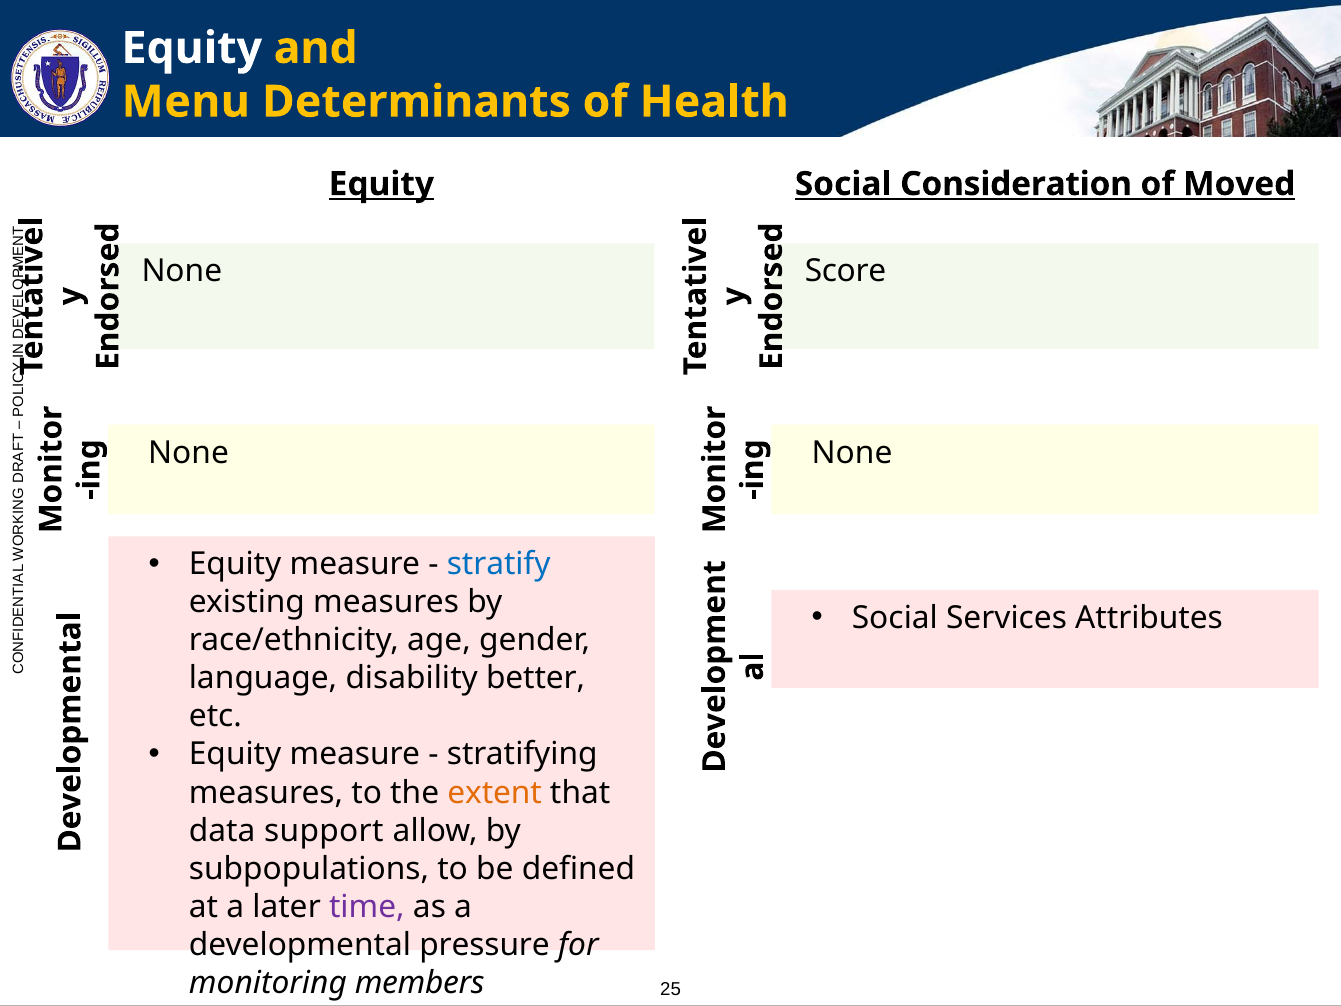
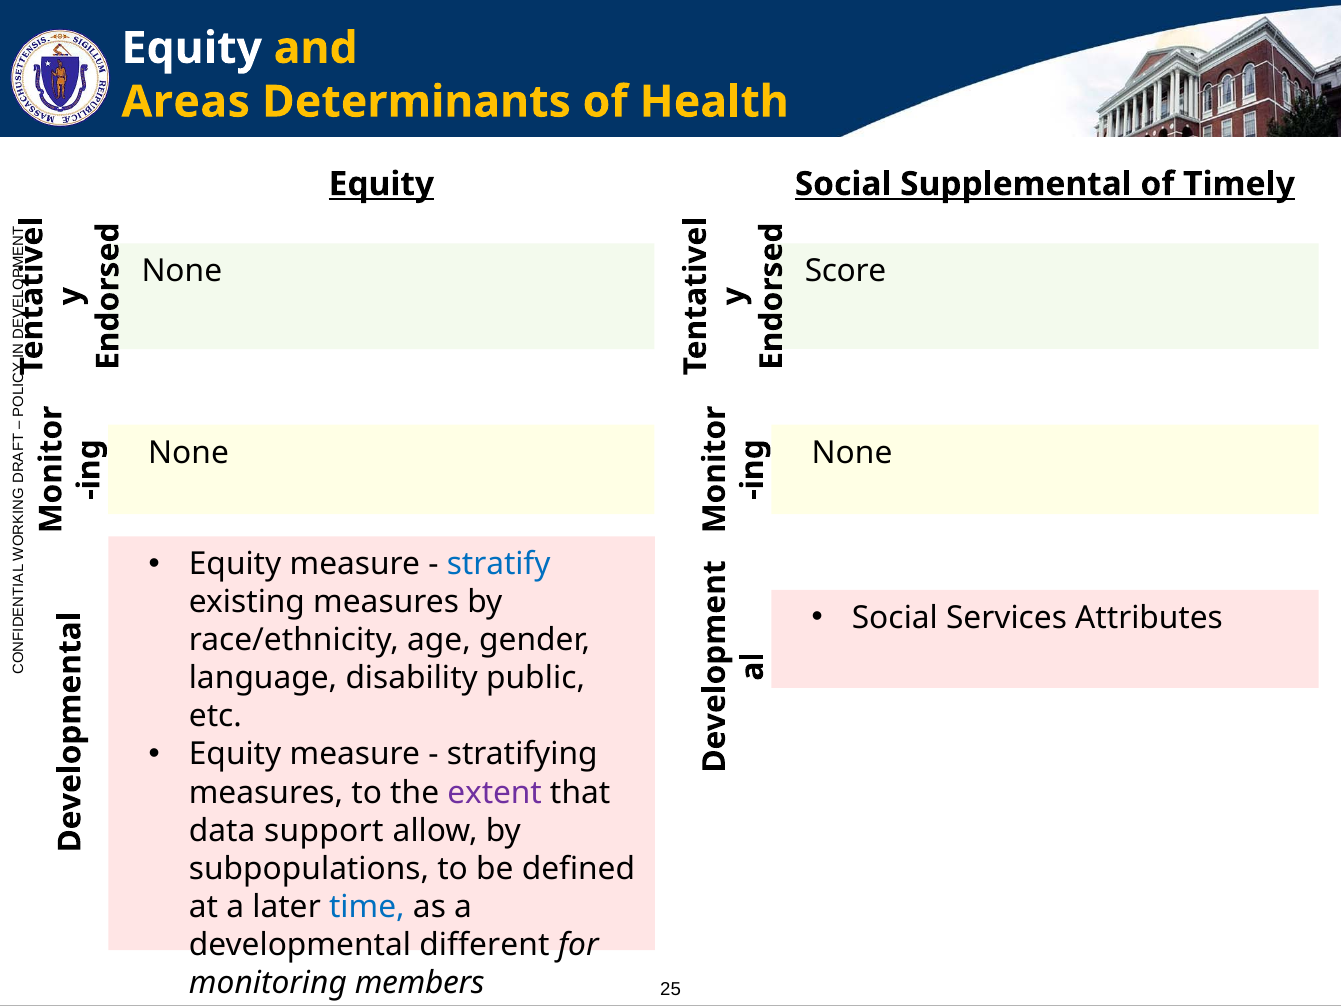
Menu: Menu -> Areas
Consideration: Consideration -> Supplemental
Moved: Moved -> Timely
better: better -> public
extent colour: orange -> purple
time colour: purple -> blue
pressure: pressure -> different
